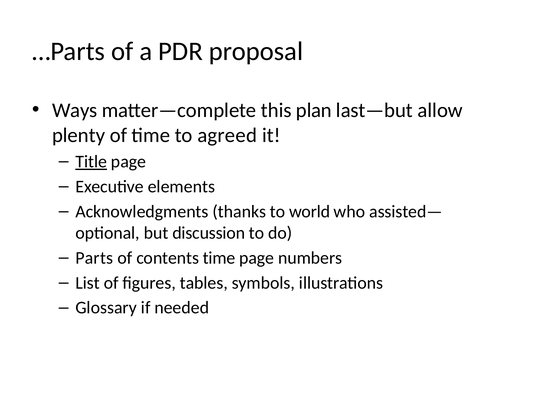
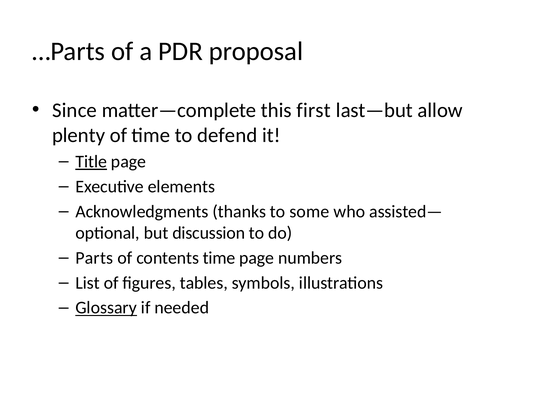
Ways: Ways -> Since
plan: plan -> first
agreed: agreed -> defend
world: world -> some
Glossary underline: none -> present
